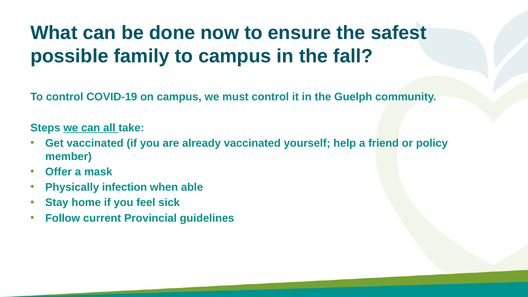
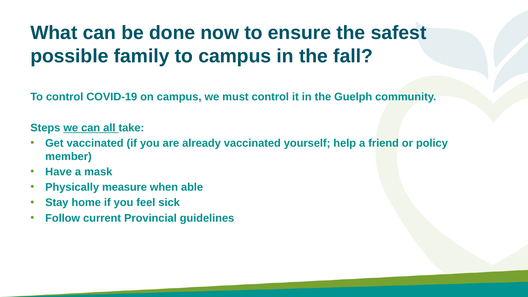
Offer: Offer -> Have
infection: infection -> measure
